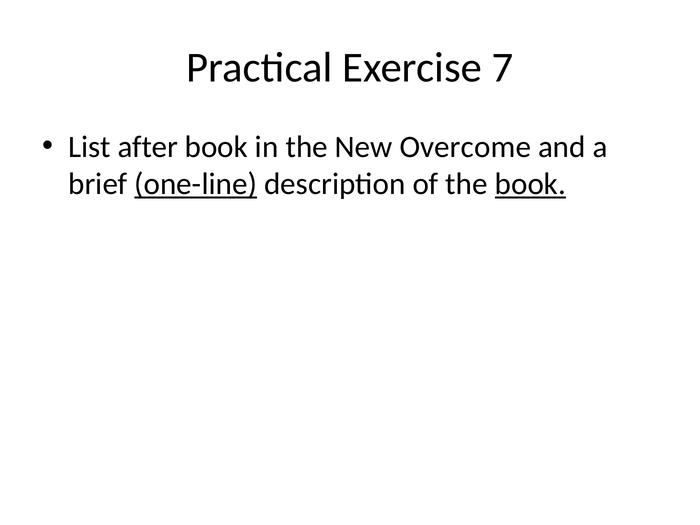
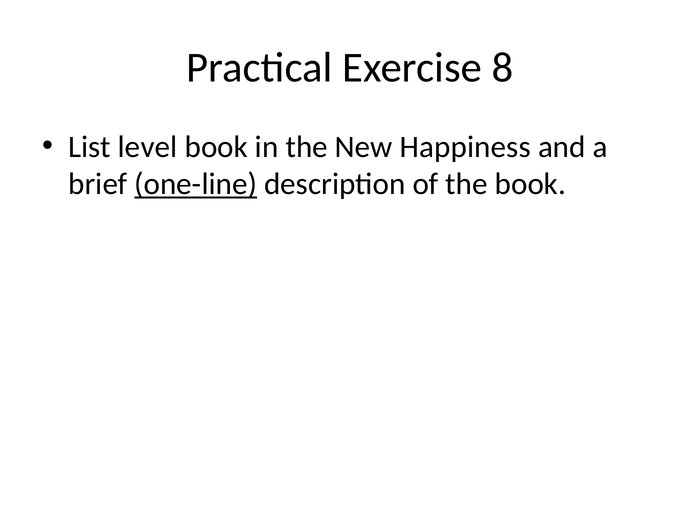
7: 7 -> 8
after: after -> level
Overcome: Overcome -> Happiness
book at (530, 184) underline: present -> none
